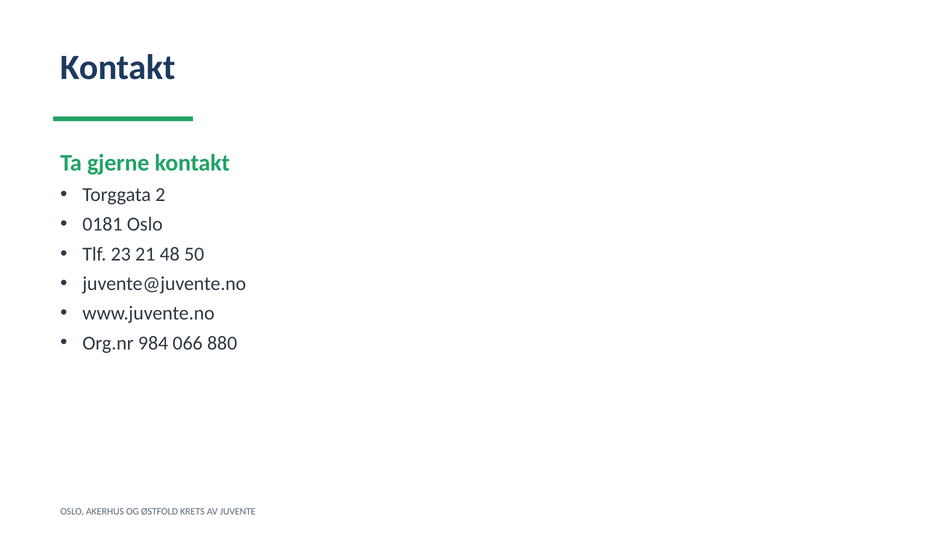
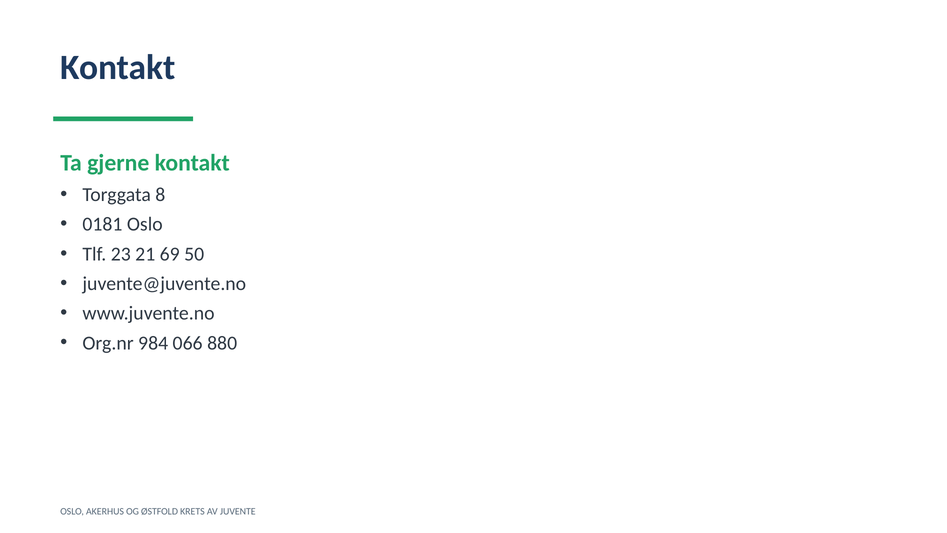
2: 2 -> 8
48: 48 -> 69
